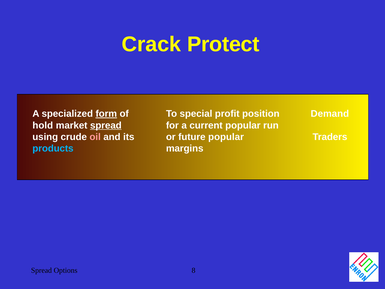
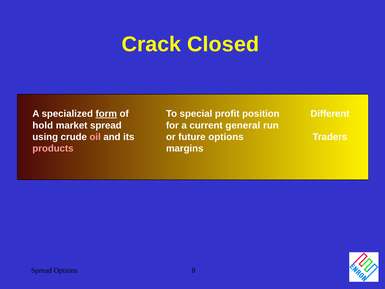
Protect: Protect -> Closed
Demand: Demand -> Different
spread at (106, 125) underline: present -> none
current popular: popular -> general
future popular: popular -> options
products colour: light blue -> pink
